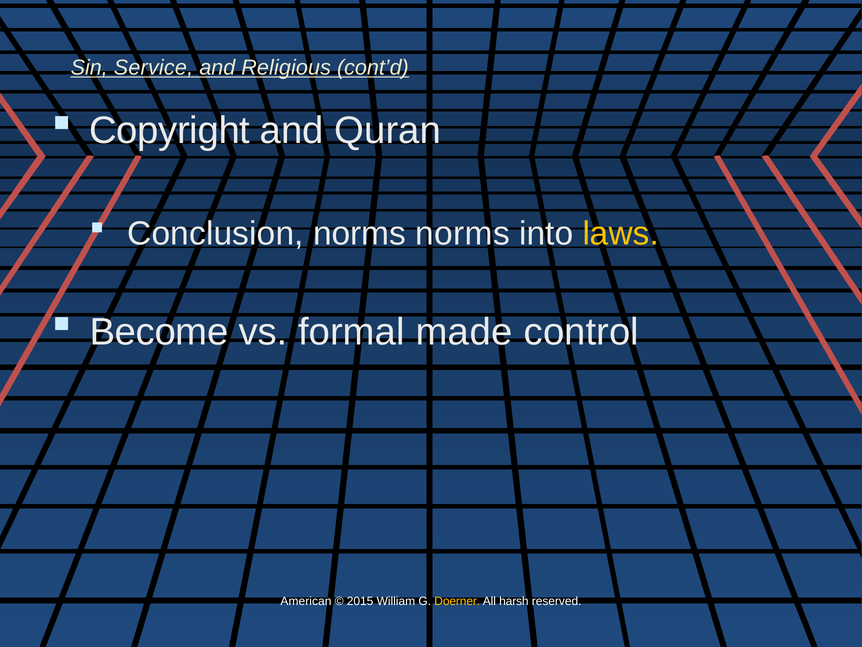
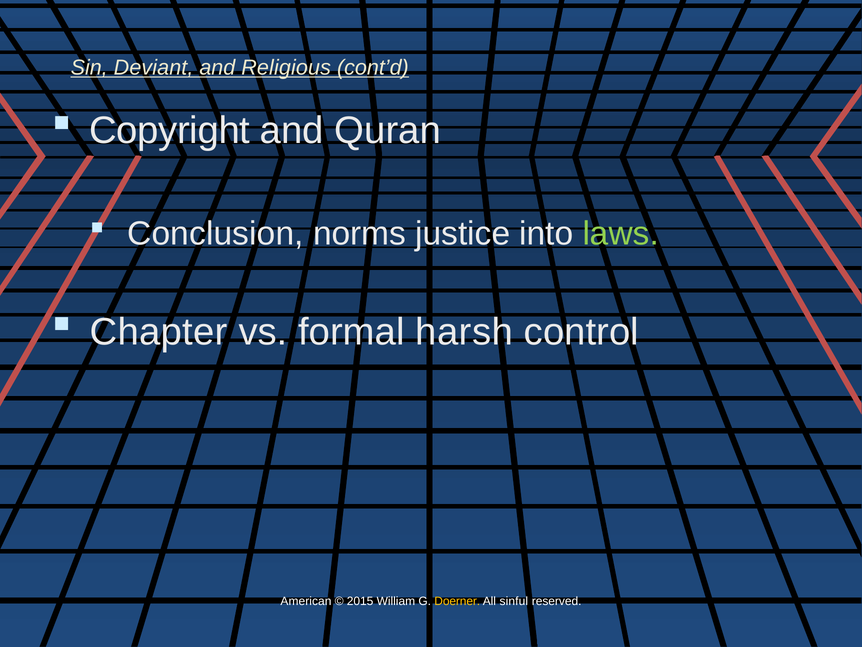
Service: Service -> Deviant
norms norms: norms -> justice
laws colour: yellow -> light green
Become: Become -> Chapter
made: made -> harsh
harsh: harsh -> sinful
